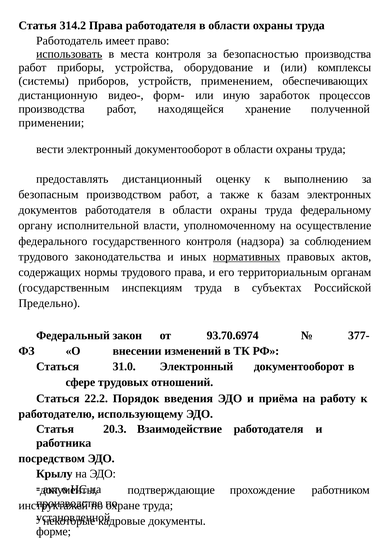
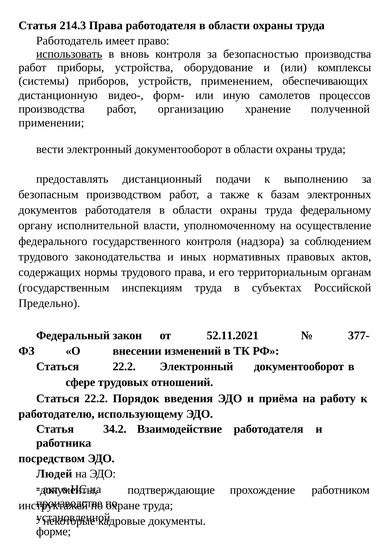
314.2: 314.2 -> 214.3
места: места -> вновь
заработок: заработок -> самолетов
находящейся: находящейся -> организацию
оценку: оценку -> подачи
нормативных underline: present -> none
93.70.6974: 93.70.6974 -> 52.11.2021
31.0 at (124, 366): 31.0 -> 22.2
20.3: 20.3 -> 34.2
Крылу: Крылу -> Людей
